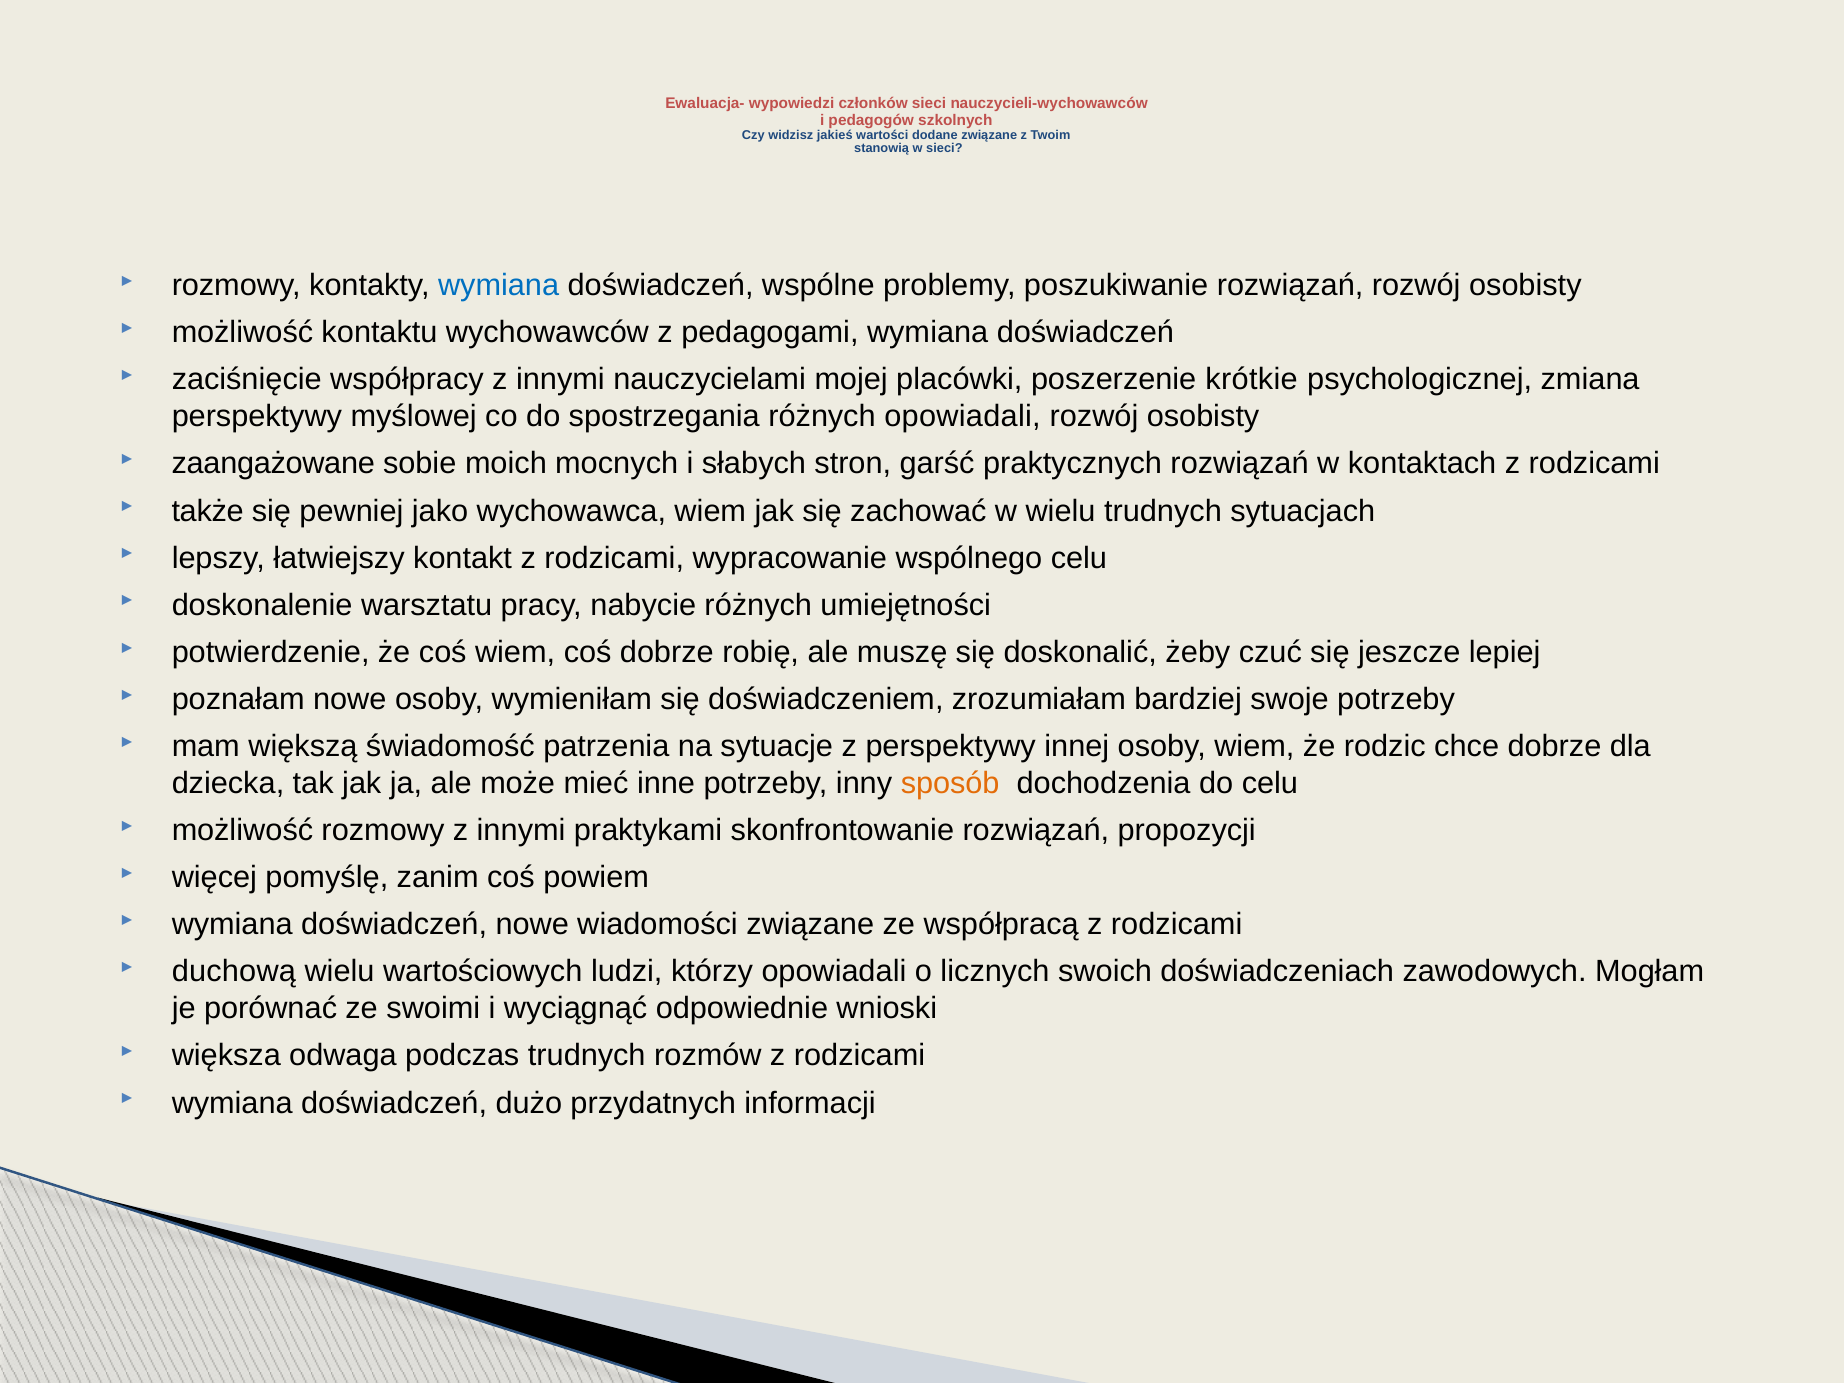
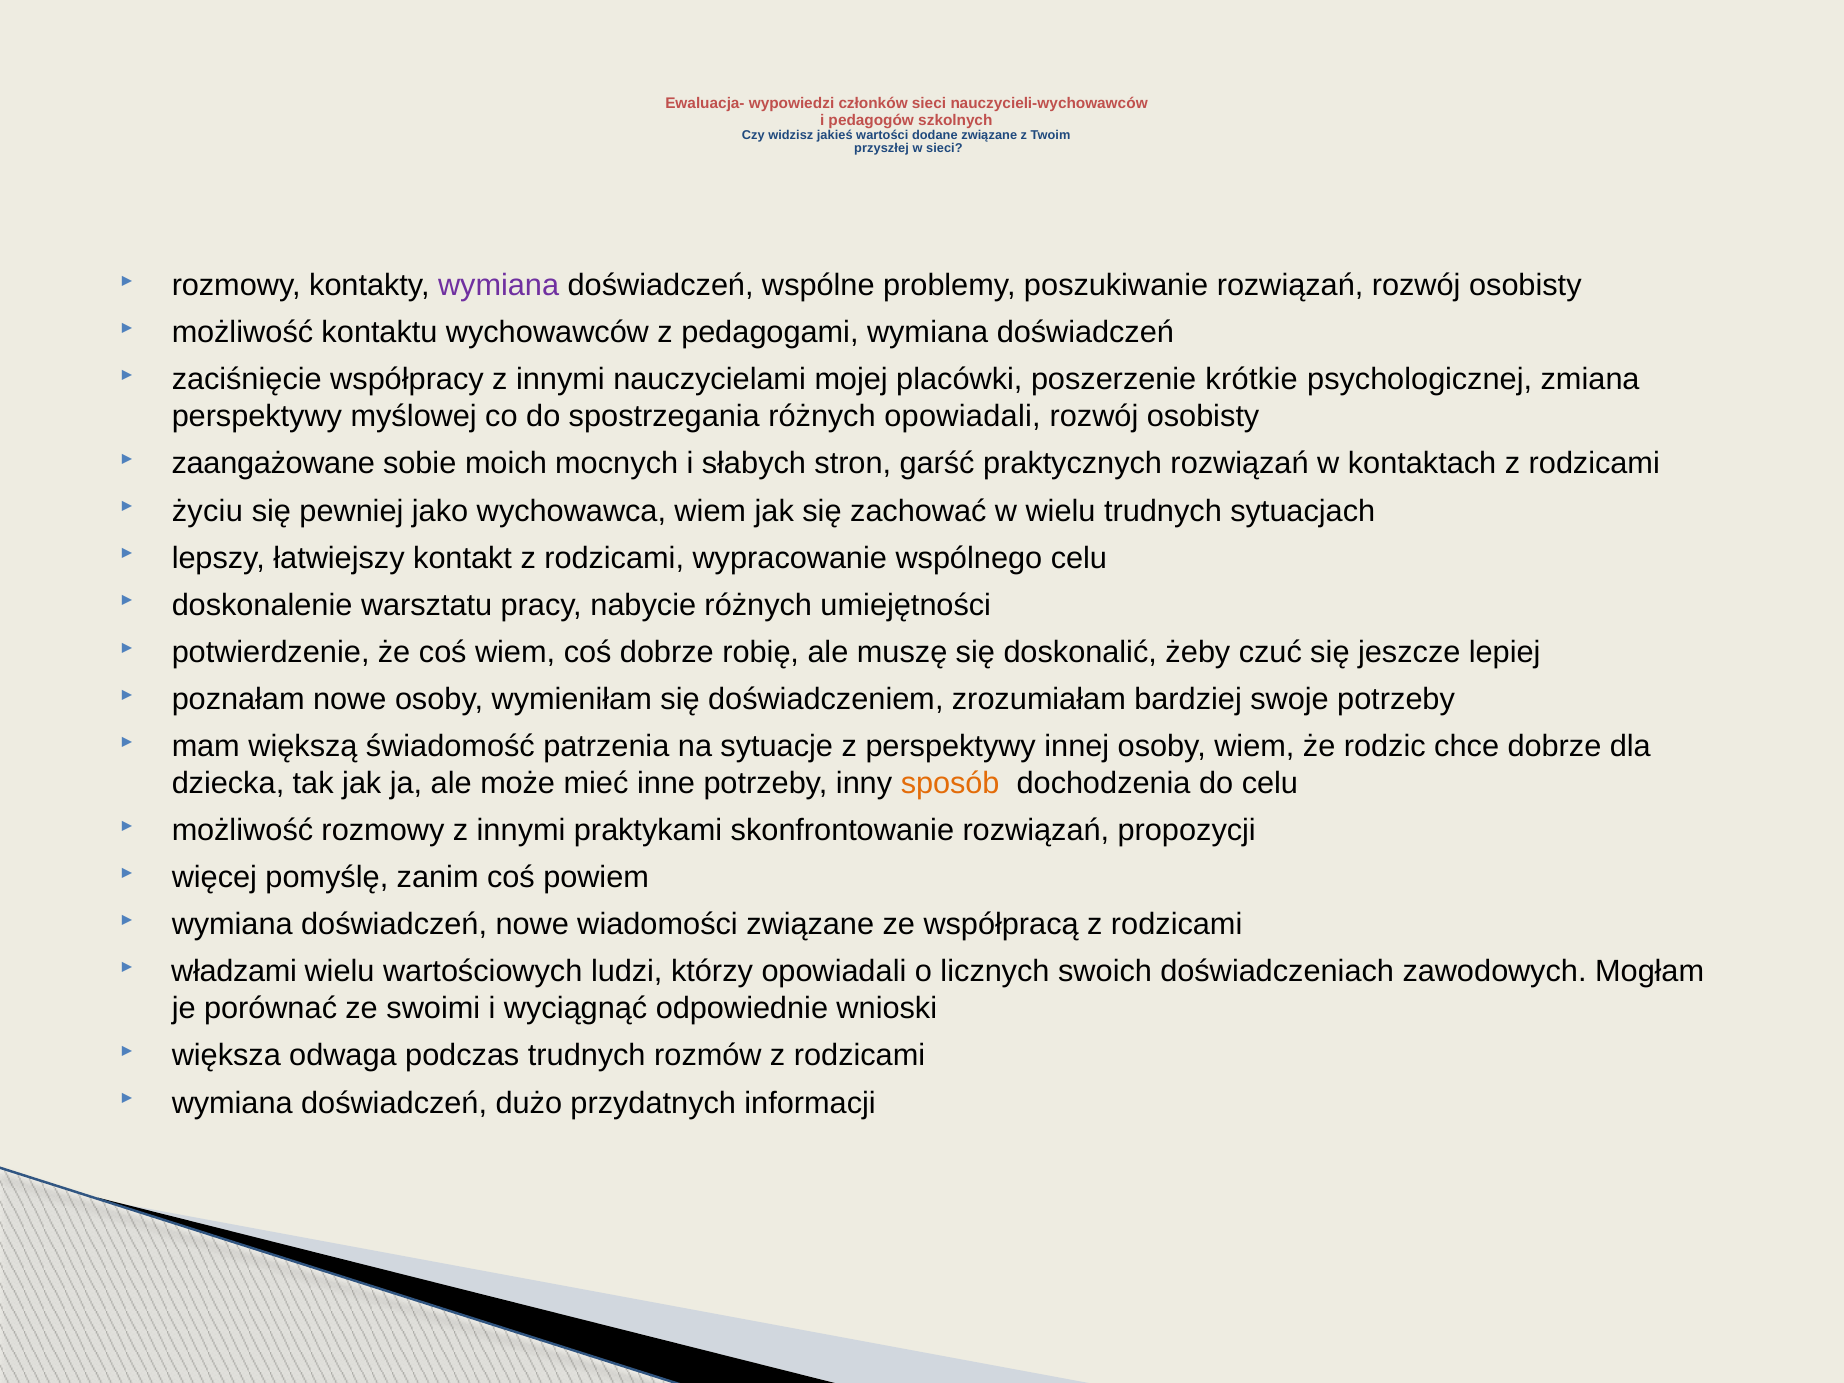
stanowią: stanowią -> przyszłej
wymiana at (499, 286) colour: blue -> purple
także: także -> życiu
duchową: duchową -> władzami
